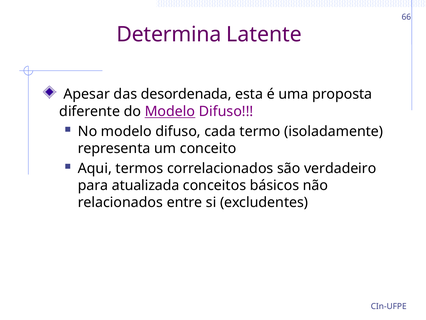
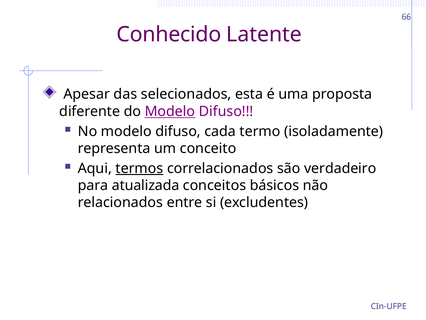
Determina: Determina -> Conhecido
desordenada: desordenada -> selecionados
termos underline: none -> present
